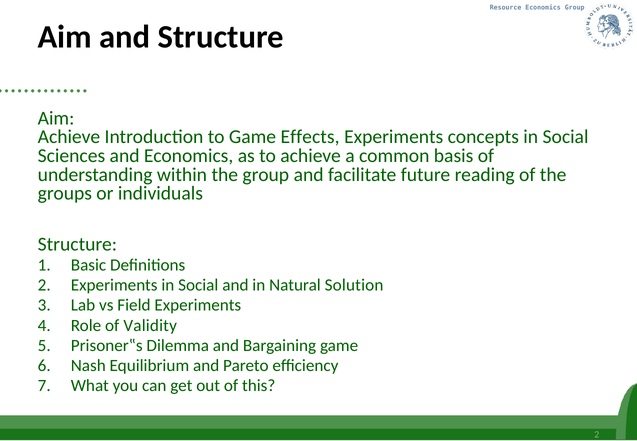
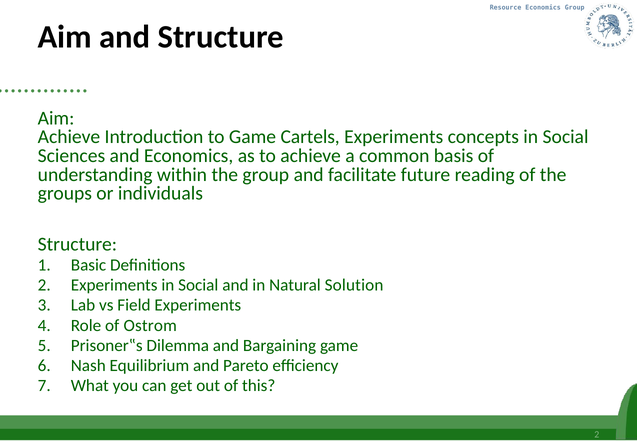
Effects: Effects -> Cartels
Validity: Validity -> Ostrom
